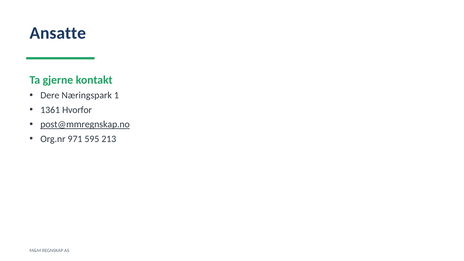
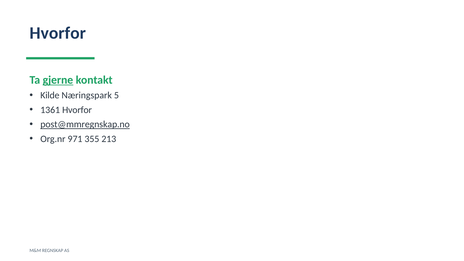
Ansatte at (58, 33): Ansatte -> Hvorfor
gjerne underline: none -> present
Dere: Dere -> Kilde
1: 1 -> 5
595: 595 -> 355
